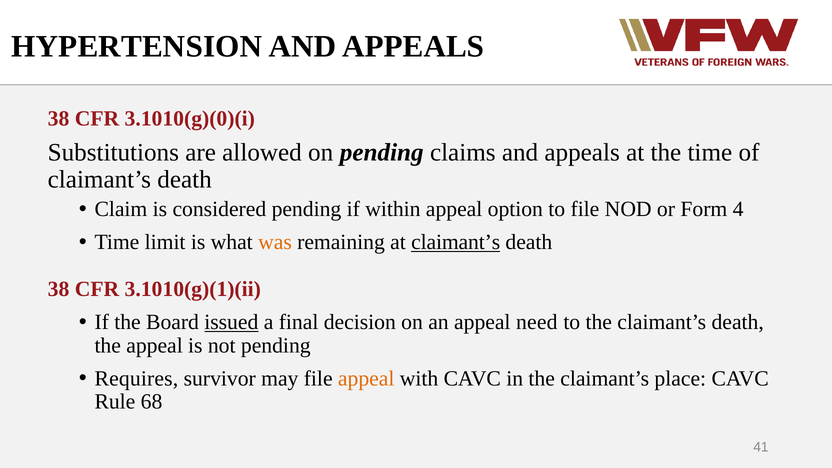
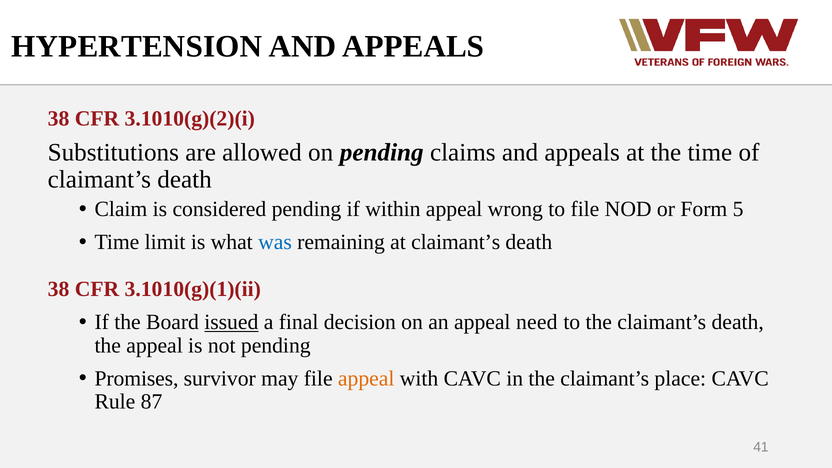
3.1010(g)(0)(i: 3.1010(g)(0)(i -> 3.1010(g)(2)(i
option: option -> wrong
4: 4 -> 5
was colour: orange -> blue
claimant’s at (456, 242) underline: present -> none
Requires: Requires -> Promises
68: 68 -> 87
